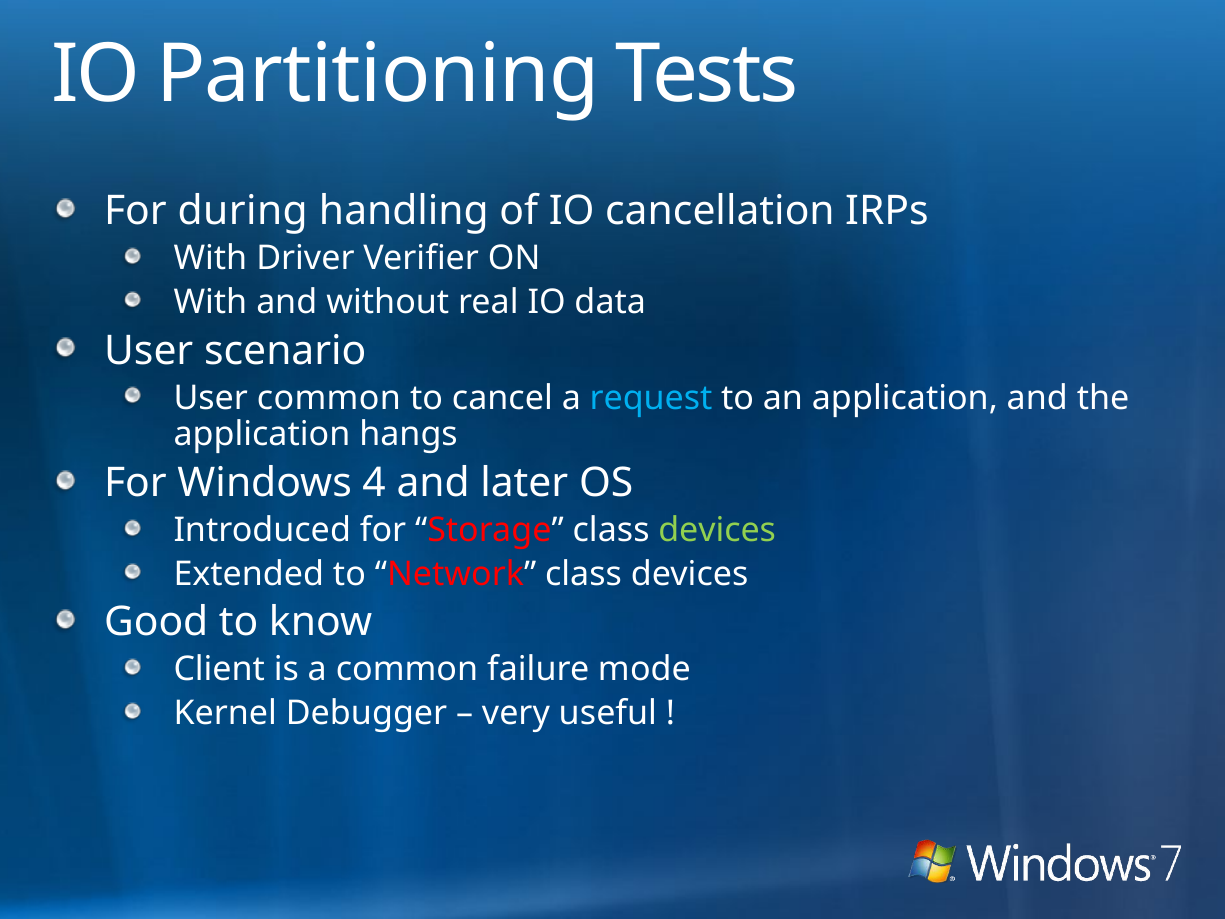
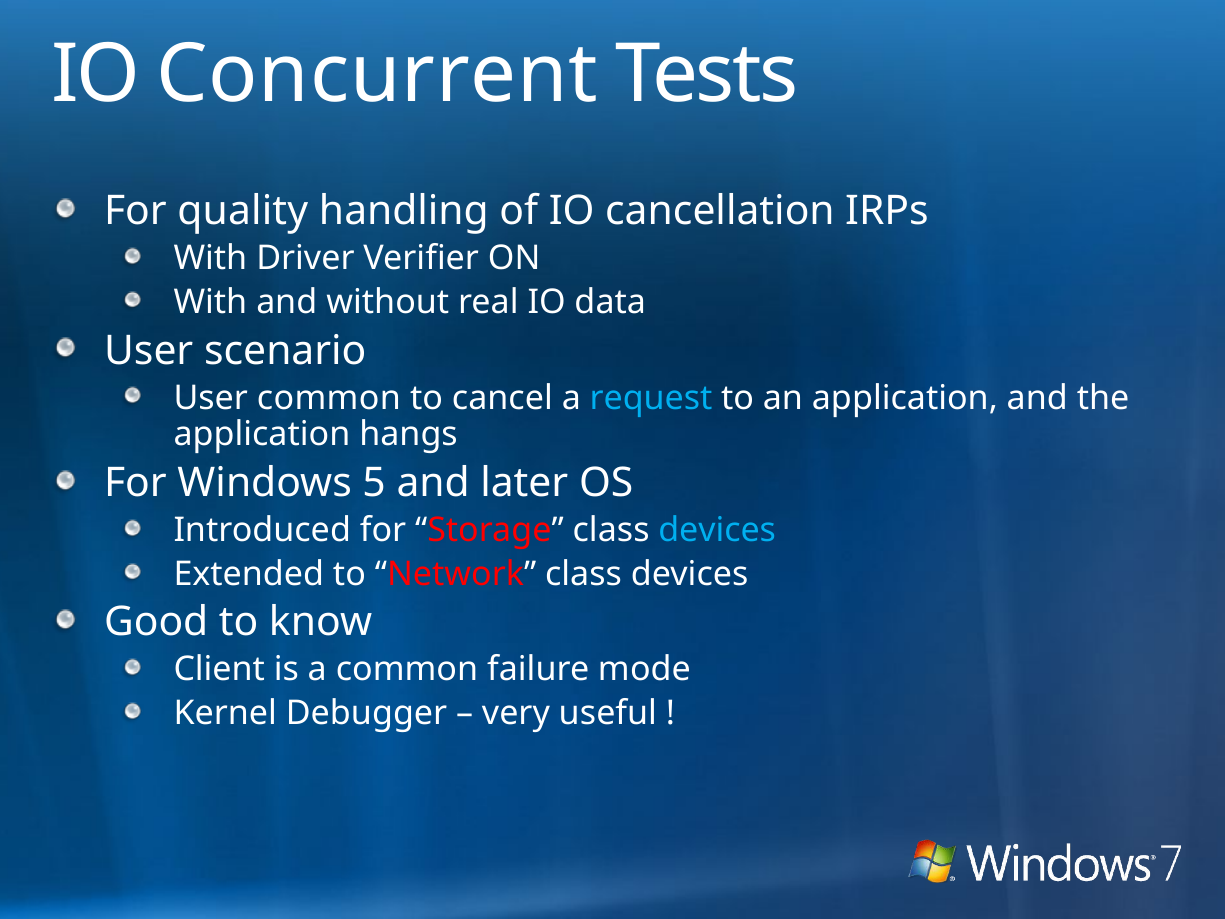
Partitioning: Partitioning -> Concurrent
during: during -> quality
4: 4 -> 5
devices at (717, 530) colour: light green -> light blue
